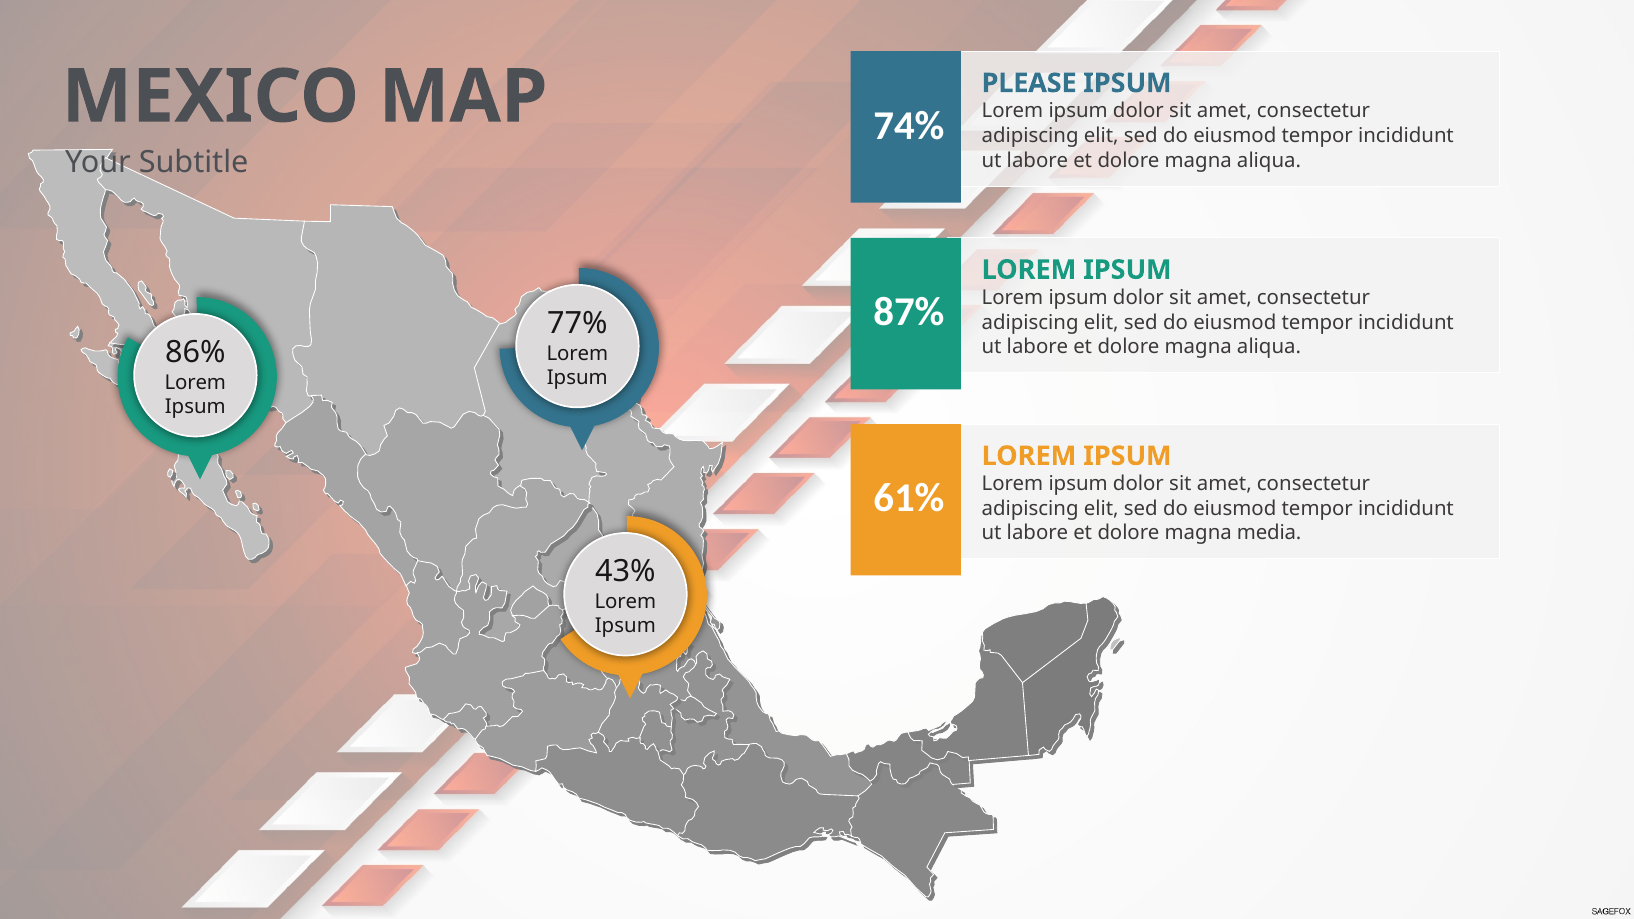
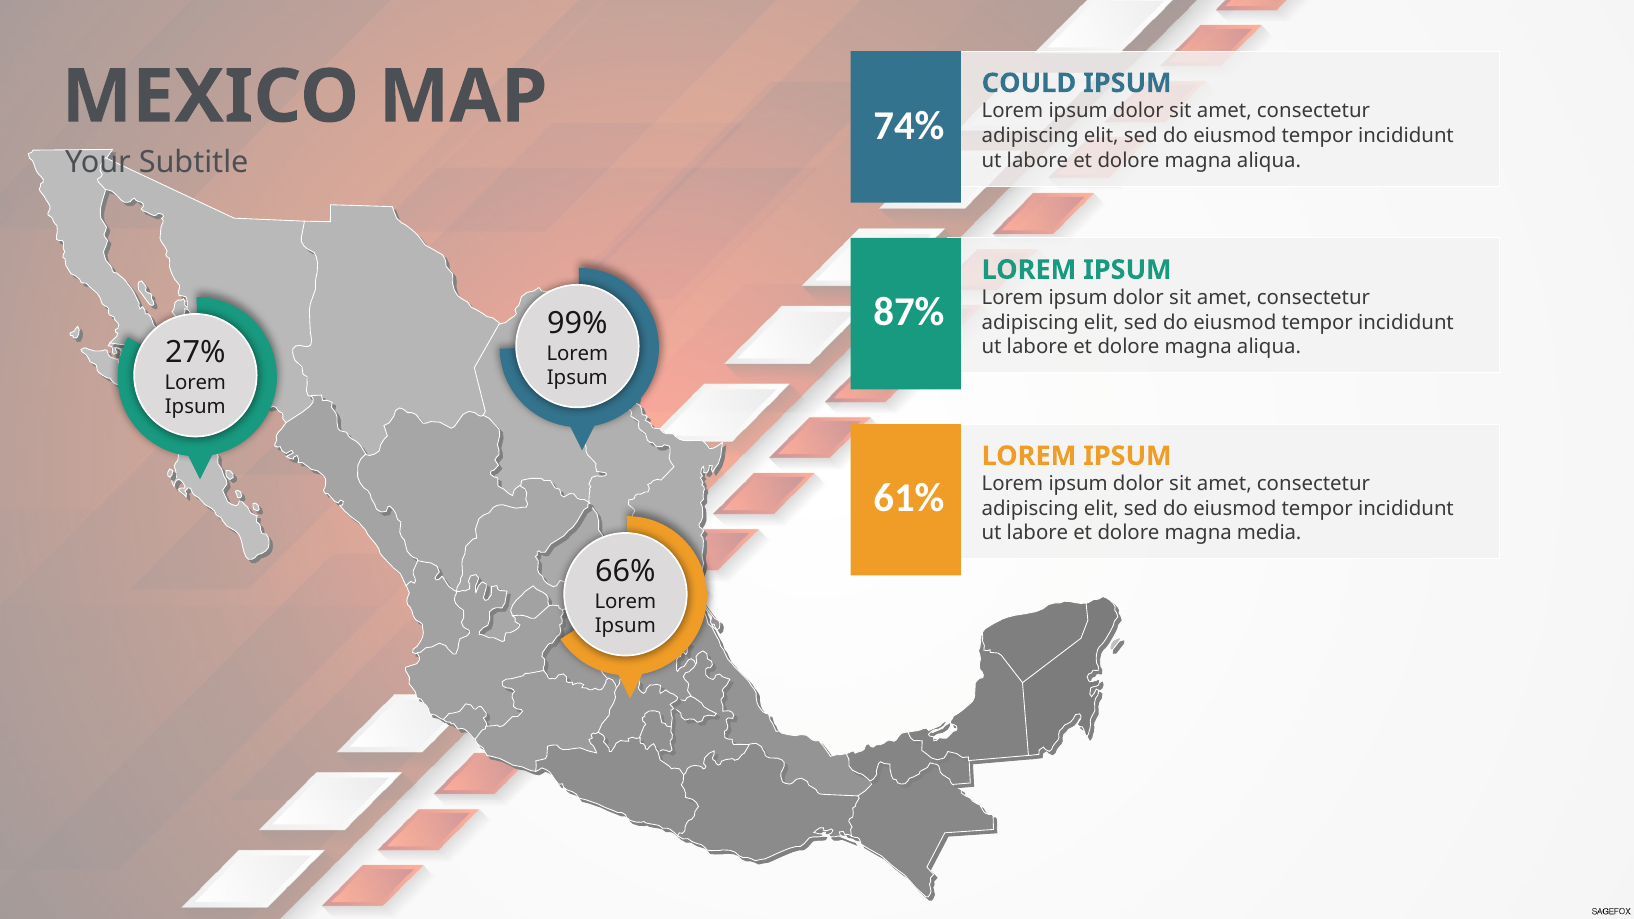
PLEASE: PLEASE -> COULD
77%: 77% -> 99%
86%: 86% -> 27%
43%: 43% -> 66%
